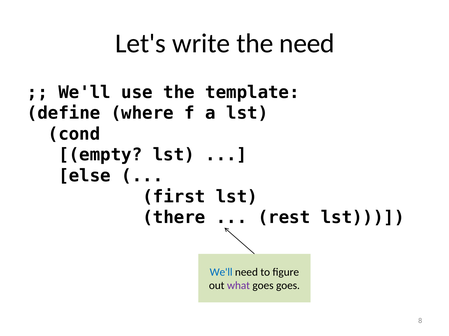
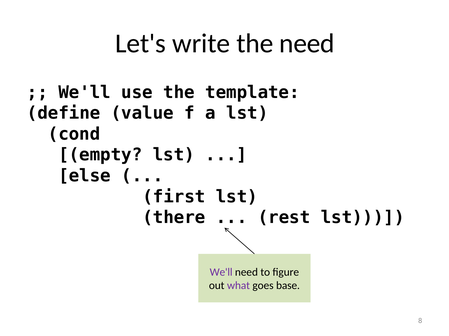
where: where -> value
We'll at (221, 273) colour: blue -> purple
goes goes: goes -> base
